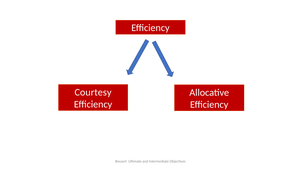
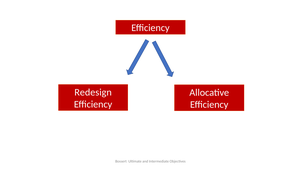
Courtesy: Courtesy -> Redesign
